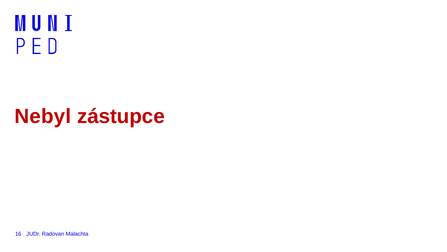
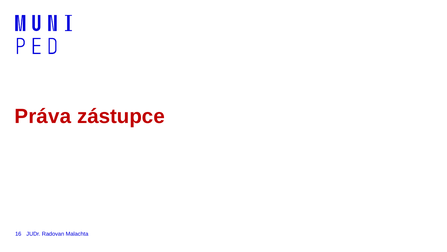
Nebyl: Nebyl -> Práva
